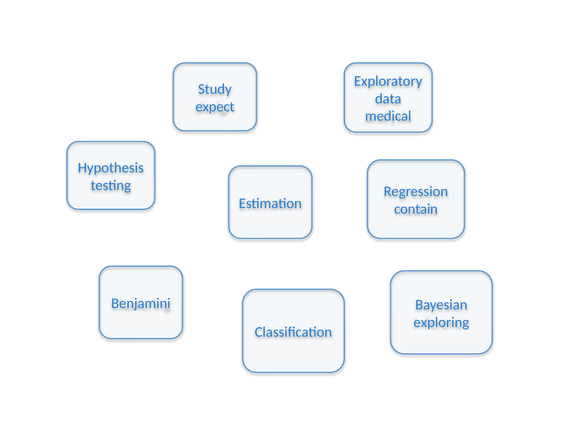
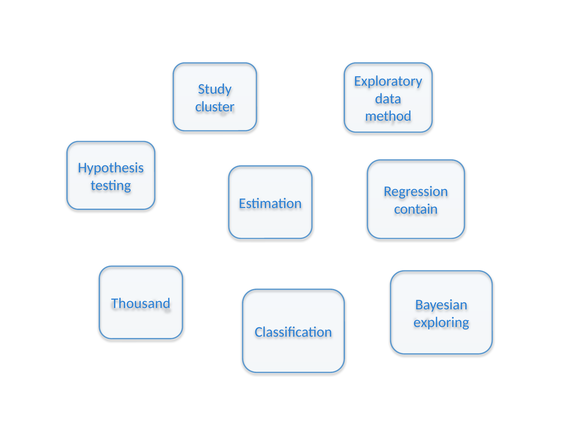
expect: expect -> cluster
medical: medical -> method
Benjamini: Benjamini -> Thousand
